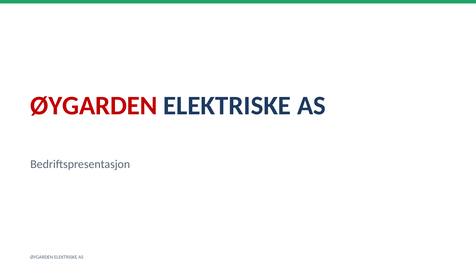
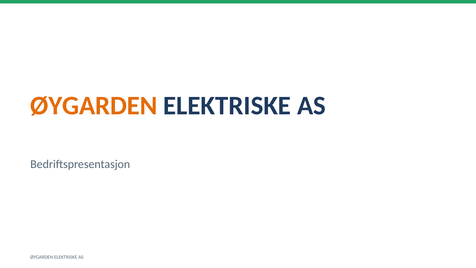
ØYGARDEN at (94, 106) colour: red -> orange
